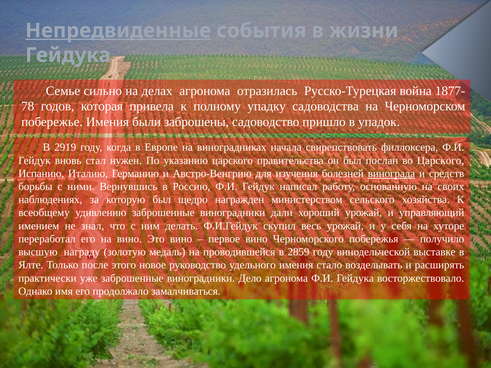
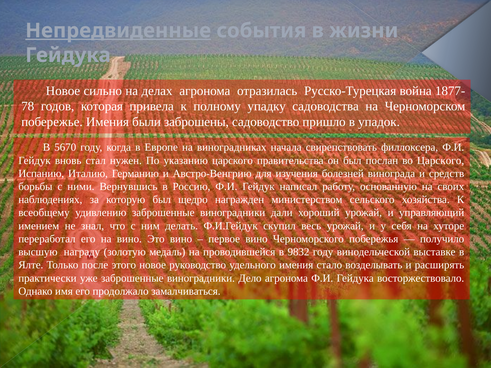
Семье at (63, 91): Семье -> Новое
2919: 2919 -> 5670
винограда underline: present -> none
2859: 2859 -> 9832
